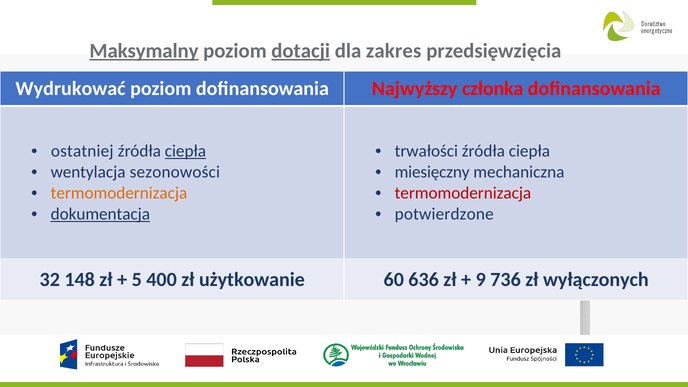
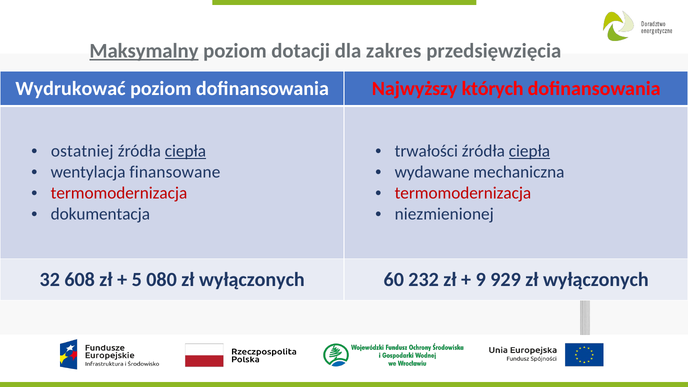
dotacji underline: present -> none
członka: członka -> których
ciepła at (529, 151) underline: none -> present
sezonowości: sezonowości -> finansowane
miesięczny: miesięczny -> wydawane
termomodernizacja at (119, 193) colour: orange -> red
dokumentacja underline: present -> none
potwierdzone: potwierdzone -> niezmienionej
148: 148 -> 608
400: 400 -> 080
użytkowanie at (252, 280): użytkowanie -> wyłączonych
636: 636 -> 232
736: 736 -> 929
